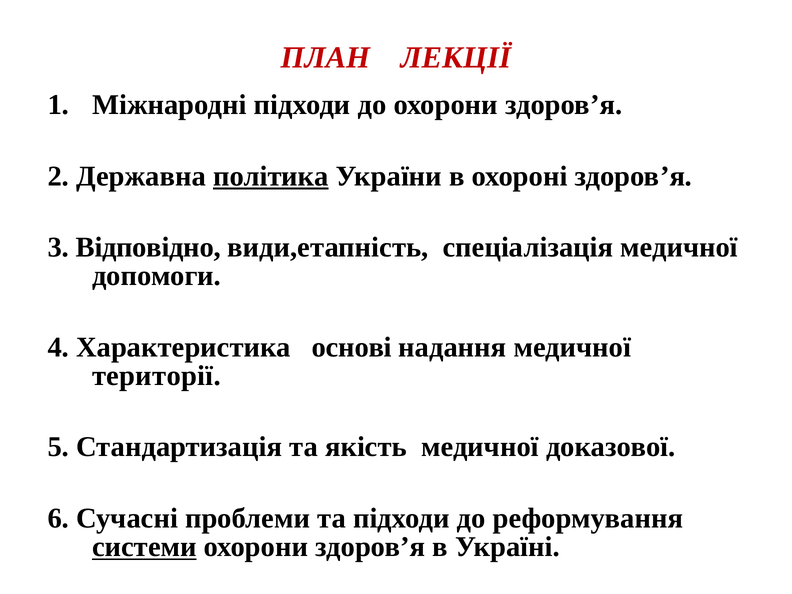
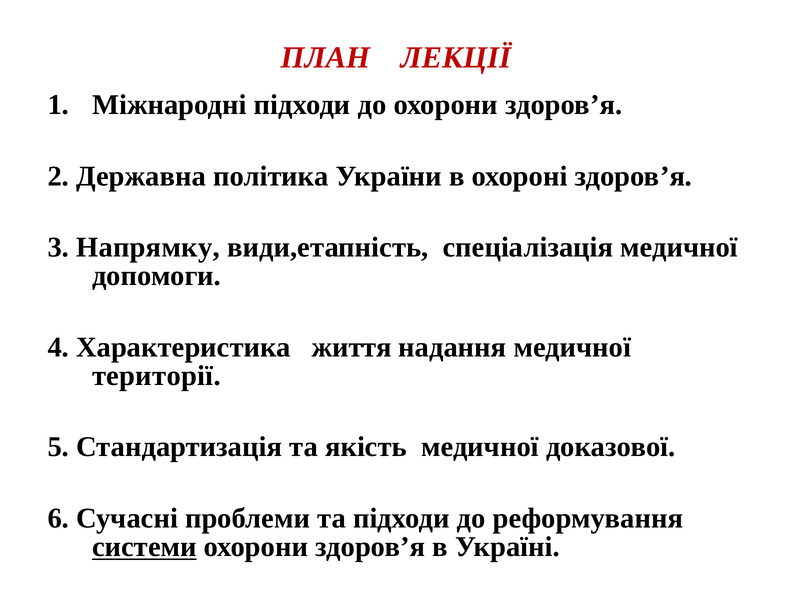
політика underline: present -> none
Відповідно: Відповідно -> Напрямку
основі: основі -> життя
